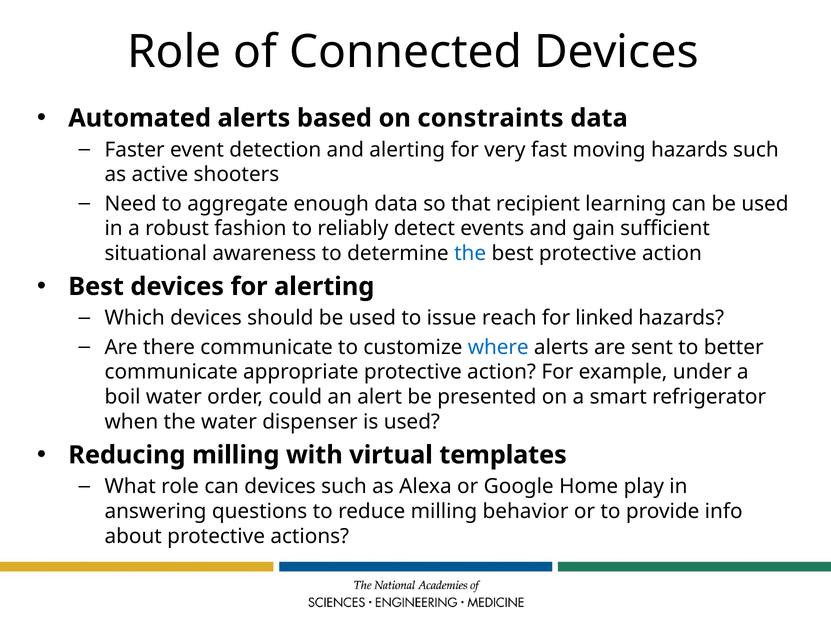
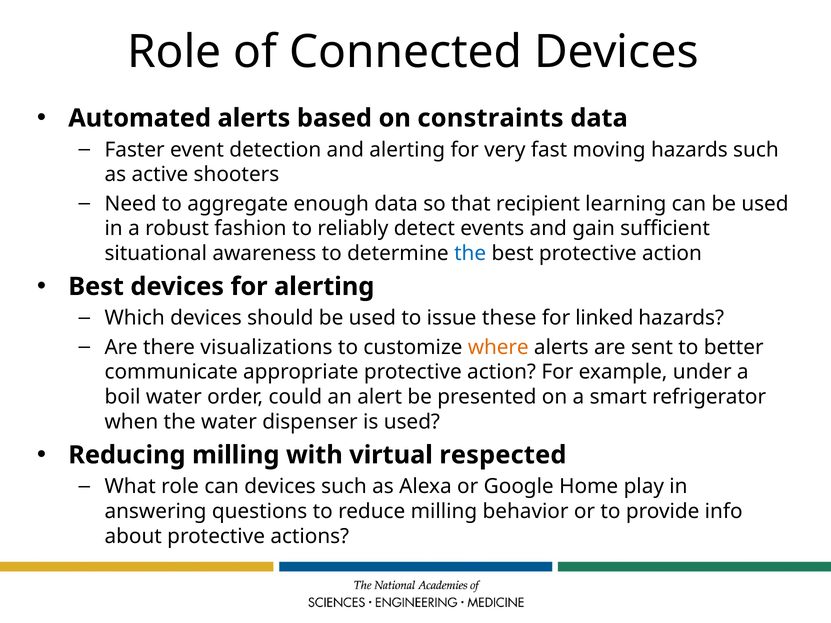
reach: reach -> these
there communicate: communicate -> visualizations
where colour: blue -> orange
templates: templates -> respected
